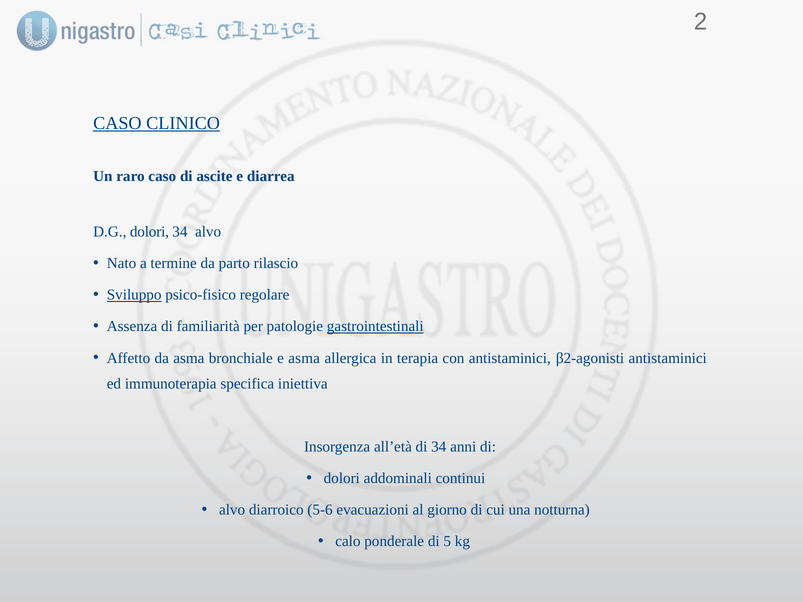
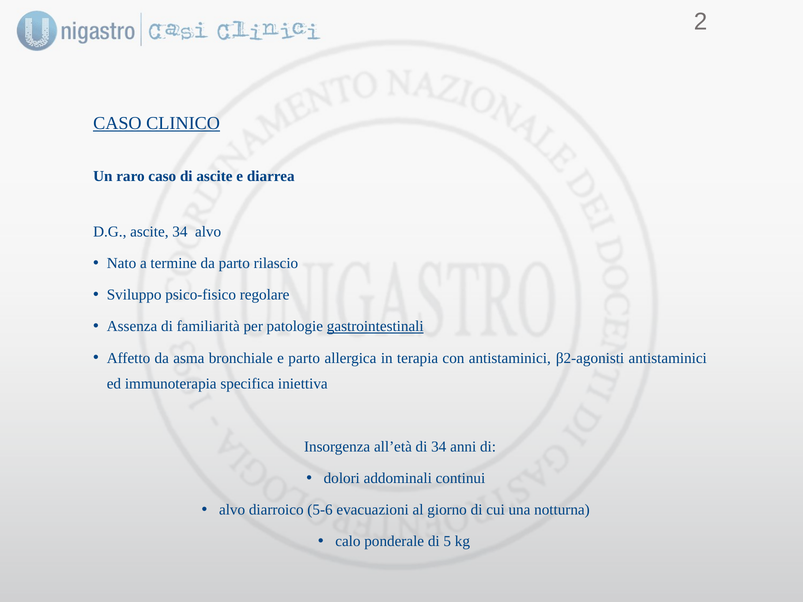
D.G dolori: dolori -> ascite
Sviluppo underline: present -> none
e asma: asma -> parto
